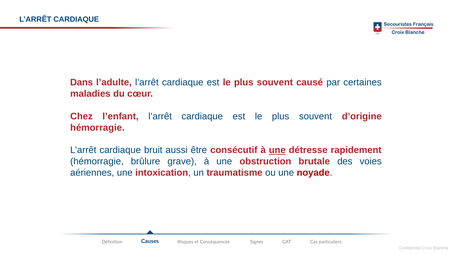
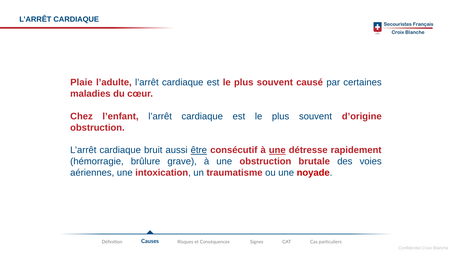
Dans: Dans -> Plaie
hémorragie at (97, 128): hémorragie -> obstruction
être underline: none -> present
